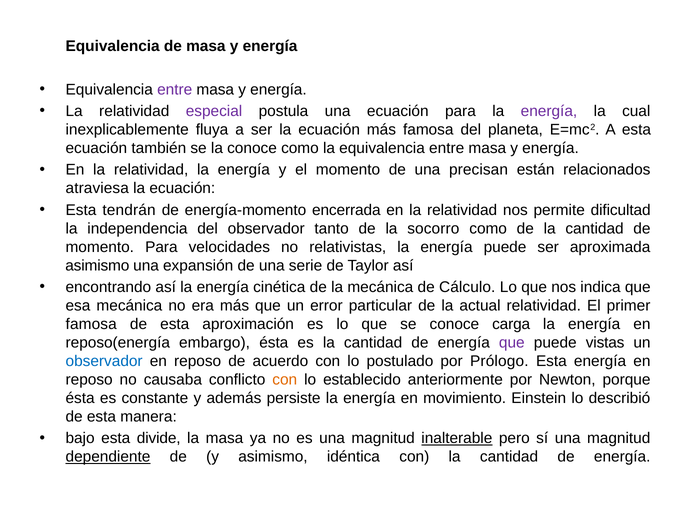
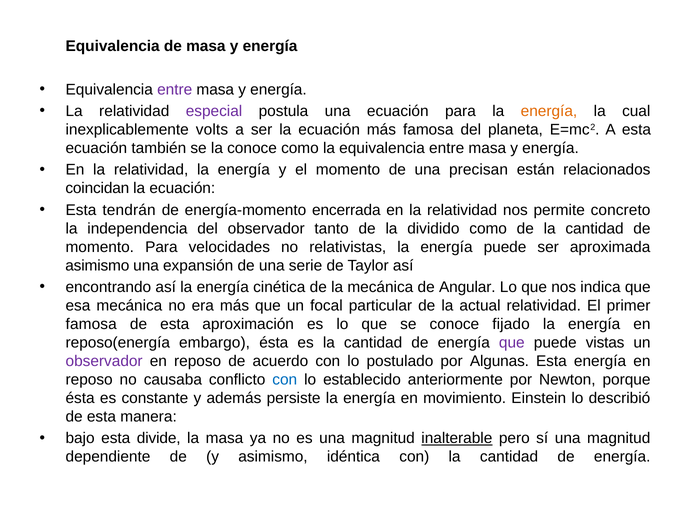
energía at (549, 111) colour: purple -> orange
fluya: fluya -> volts
atraviesa: atraviesa -> coincidan
dificultad: dificultad -> concreto
socorro: socorro -> dividido
Cálculo: Cálculo -> Angular
error: error -> focal
carga: carga -> fijado
observador at (104, 361) colour: blue -> purple
Prólogo: Prólogo -> Algunas
con at (285, 380) colour: orange -> blue
dependiente underline: present -> none
